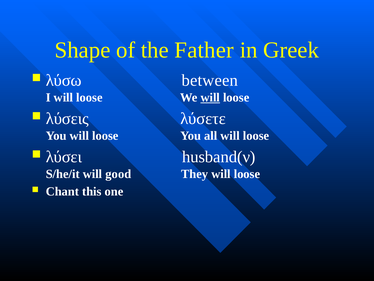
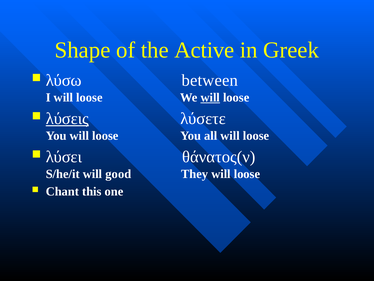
Father: Father -> Active
λύσεις underline: none -> present
husband(ν: husband(ν -> θάνατος(ν
